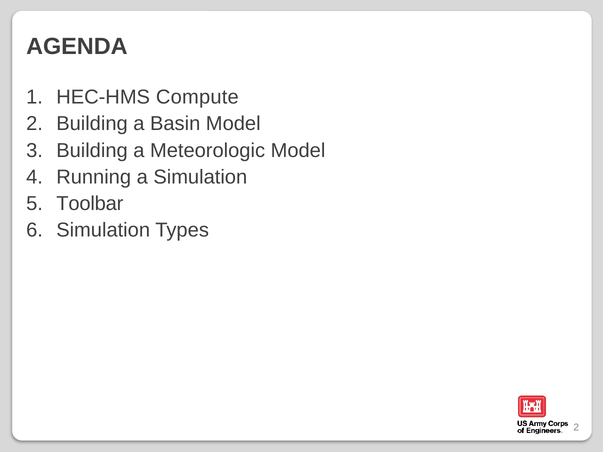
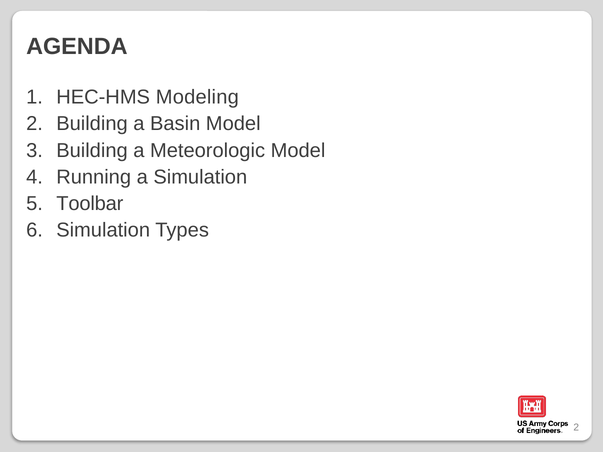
Compute: Compute -> Modeling
